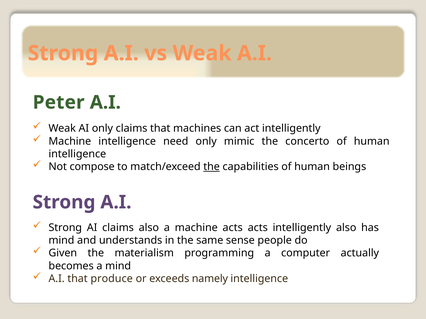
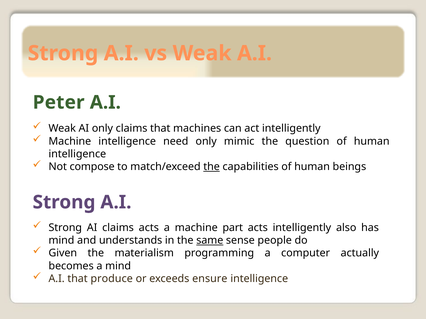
concerto: concerto -> question
claims also: also -> acts
machine acts: acts -> part
same underline: none -> present
namely: namely -> ensure
